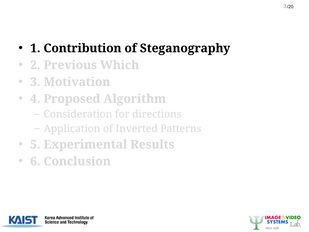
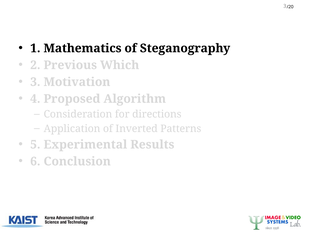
Contribution: Contribution -> Mathematics
